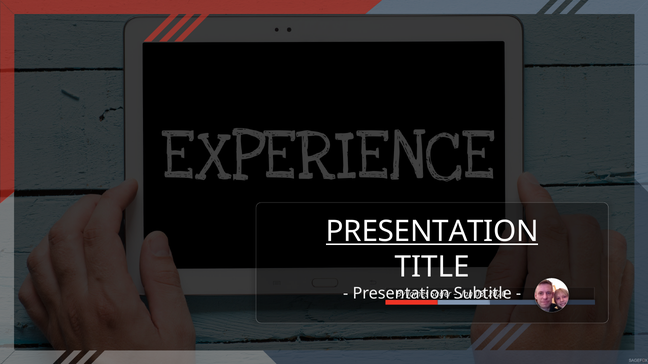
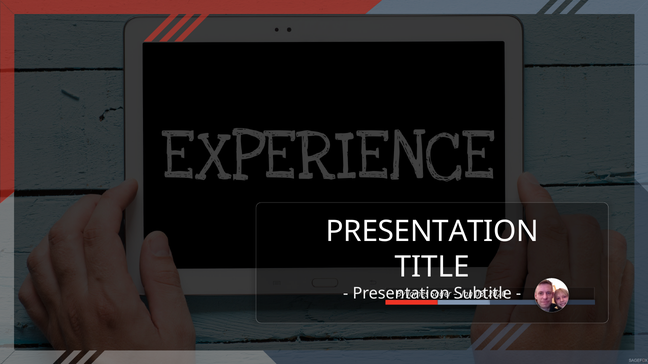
PRESENTATION at (432, 232) underline: present -> none
